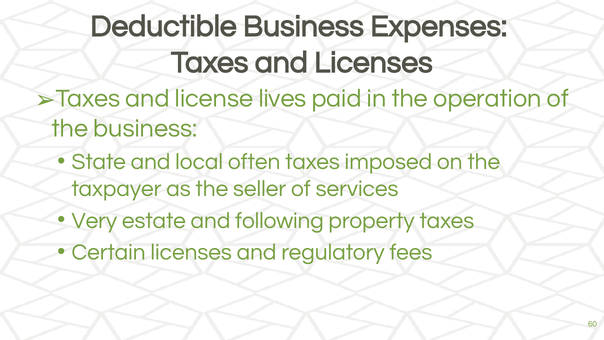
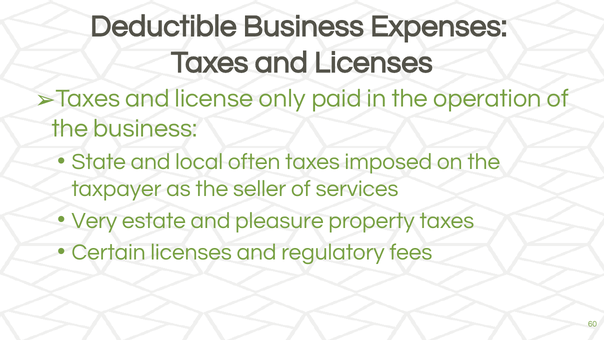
lives: lives -> only
following: following -> pleasure
